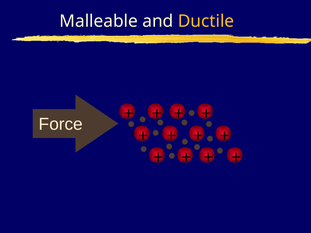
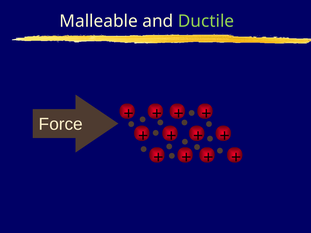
Ductile colour: yellow -> light green
